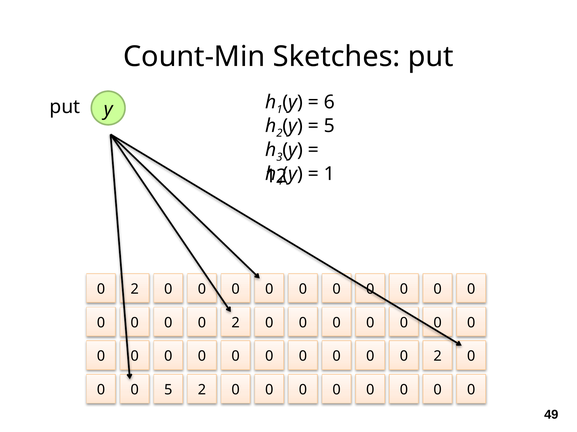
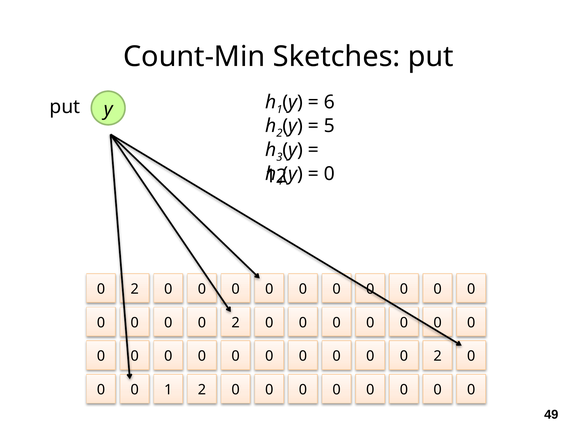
1 at (329, 174): 1 -> 0
0 5: 5 -> 1
